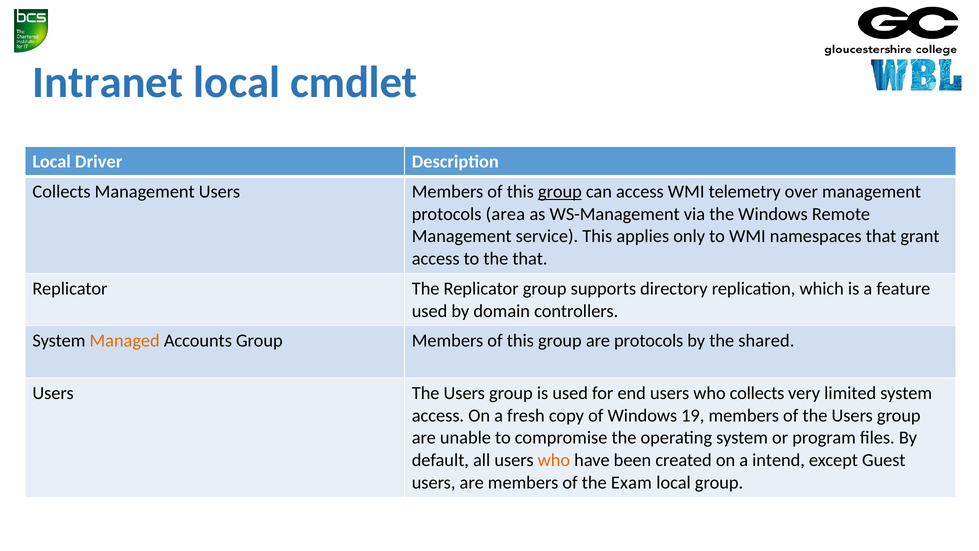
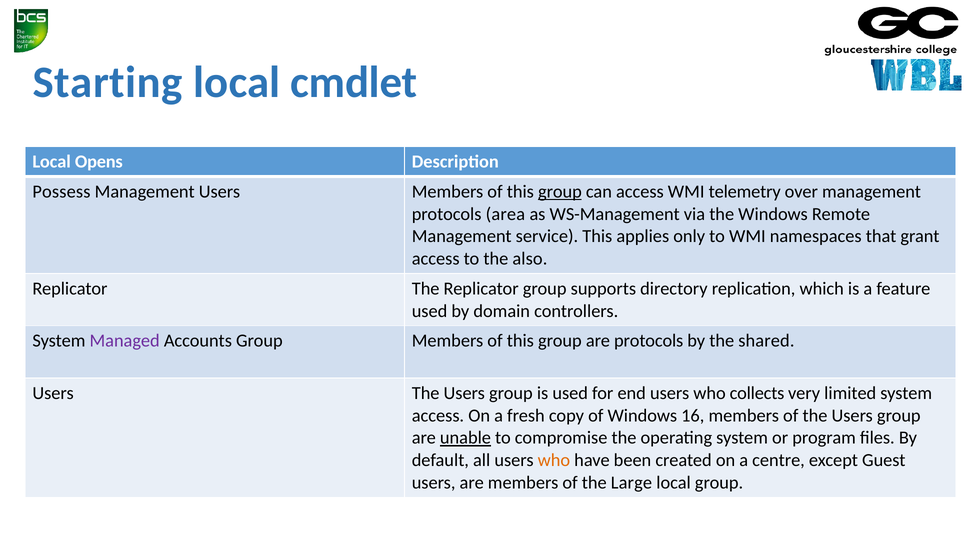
Intranet: Intranet -> Starting
Driver: Driver -> Opens
Collects at (62, 191): Collects -> Possess
the that: that -> also
Managed colour: orange -> purple
19: 19 -> 16
unable underline: none -> present
intend: intend -> centre
Exam: Exam -> Large
